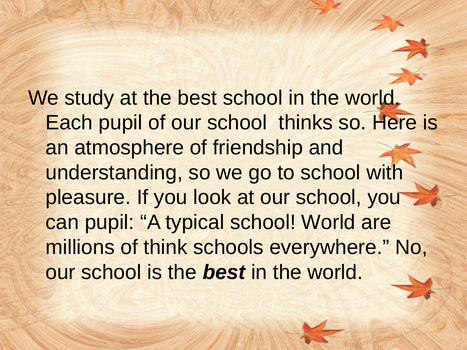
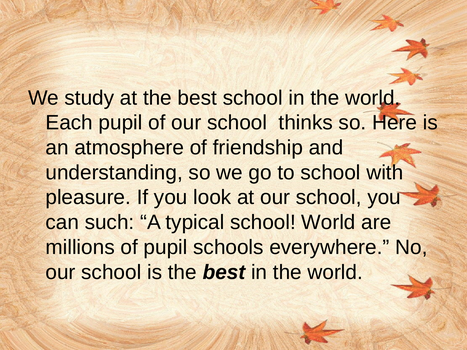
can pupil: pupil -> such
of think: think -> pupil
